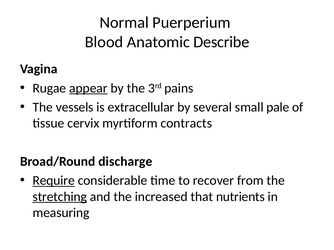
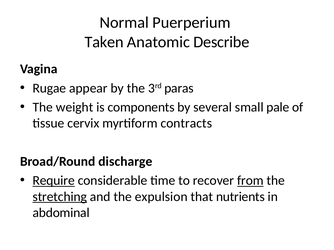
Blood: Blood -> Taken
appear underline: present -> none
pains: pains -> paras
vessels: vessels -> weight
extracellular: extracellular -> components
from underline: none -> present
increased: increased -> expulsion
measuring: measuring -> abdominal
